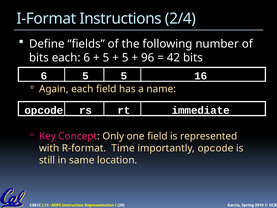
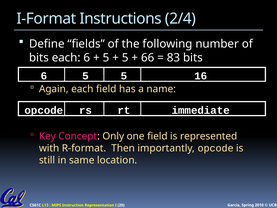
96: 96 -> 66
42: 42 -> 83
Time: Time -> Then
